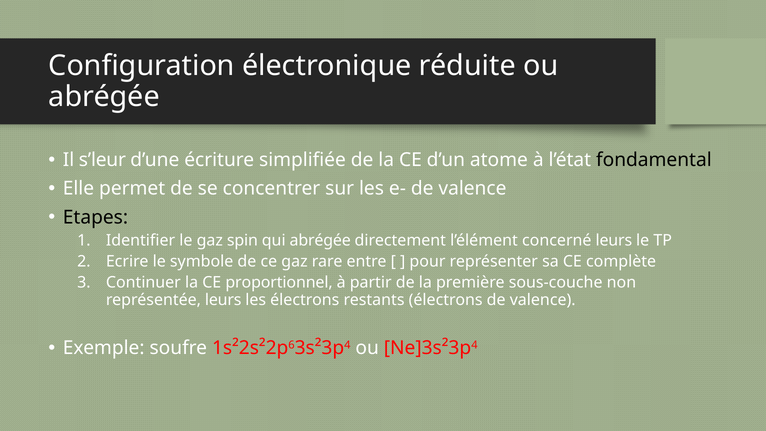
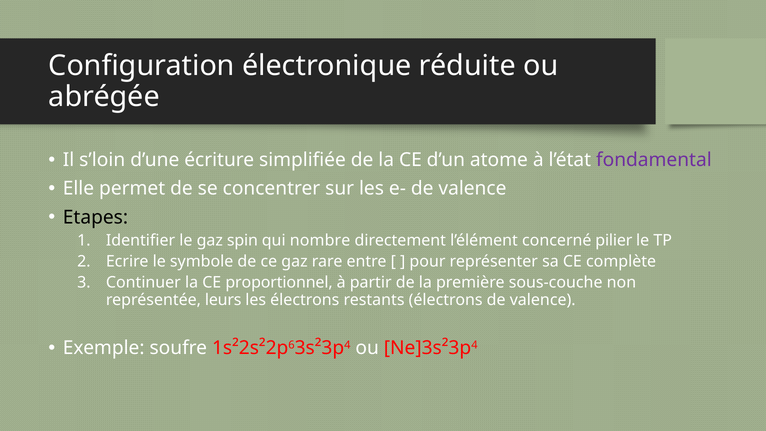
s’leur: s’leur -> s’loin
fondamental colour: black -> purple
qui abrégée: abrégée -> nombre
concerné leurs: leurs -> pilier
